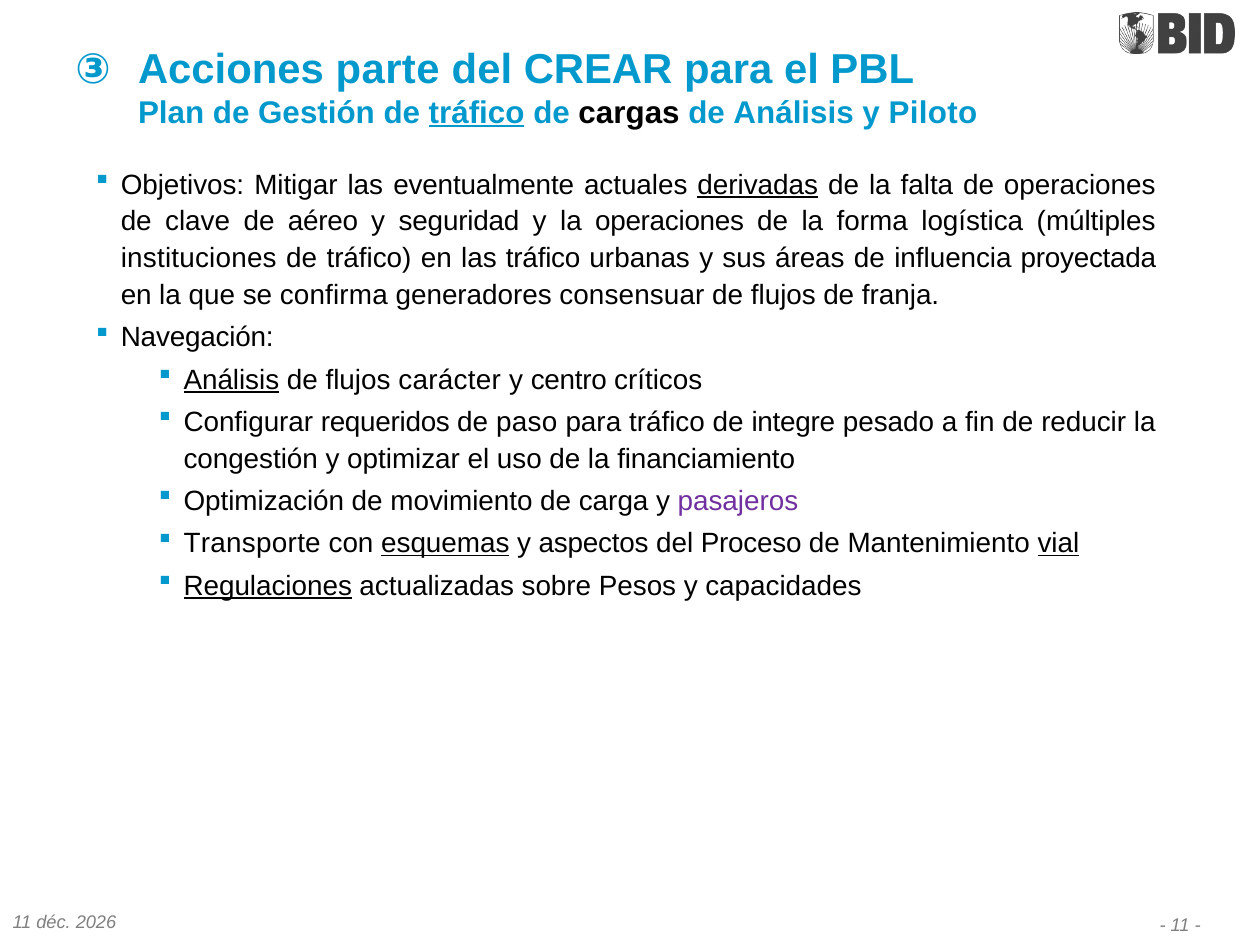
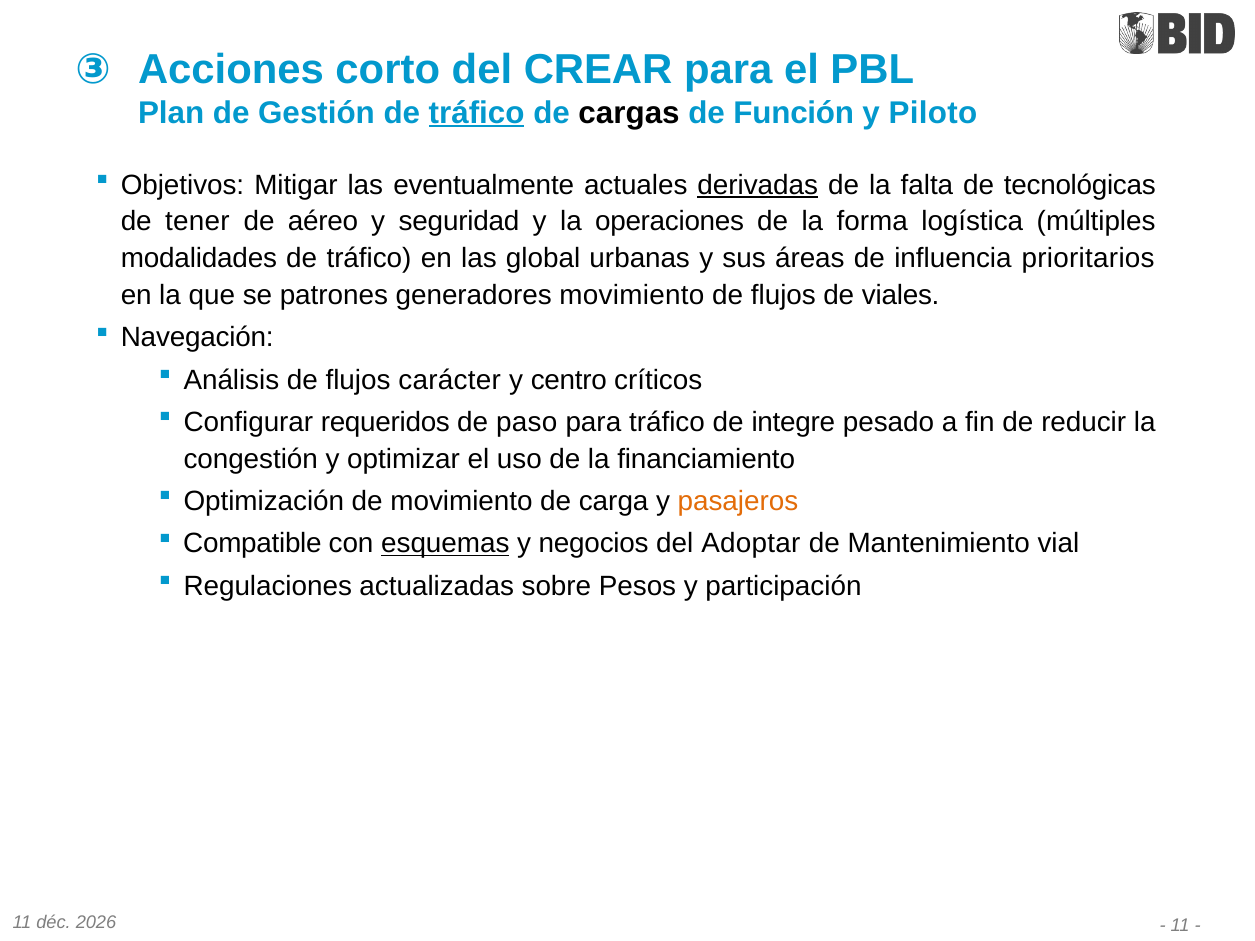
parte: parte -> corto
de Análisis: Análisis -> Función
de operaciones: operaciones -> tecnológicas
clave: clave -> tener
instituciones: instituciones -> modalidades
las tráfico: tráfico -> global
proyectada: proyectada -> prioritarios
confirma: confirma -> patrones
generadores consensuar: consensuar -> movimiento
franja: franja -> viales
Análisis at (231, 380) underline: present -> none
pasajeros colour: purple -> orange
Transporte: Transporte -> Compatible
aspectos: aspectos -> negocios
Proceso: Proceso -> Adoptar
vial underline: present -> none
Regulaciones underline: present -> none
capacidades: capacidades -> participación
